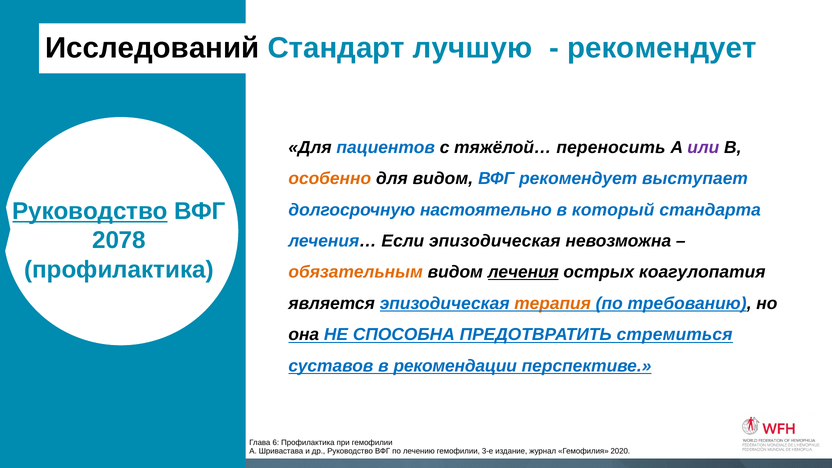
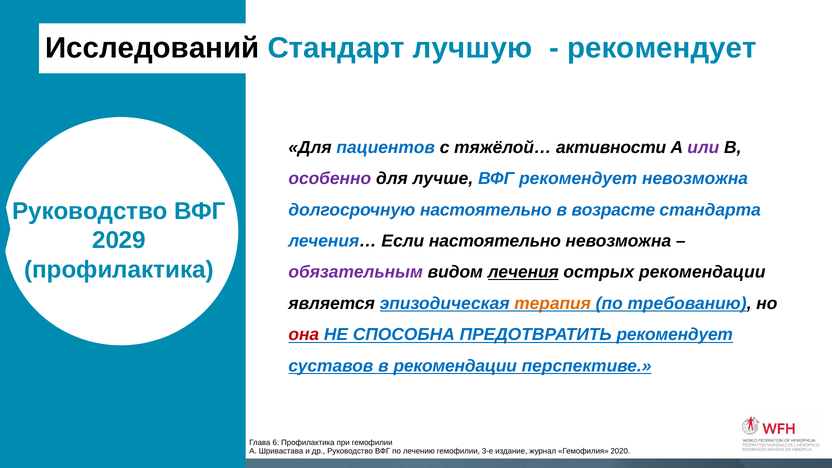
переносить: переносить -> активности
особенно colour: orange -> purple
для видом: видом -> лучше
рекомендует выступает: выступает -> невозможна
Руководство at (90, 211) underline: present -> none
который: который -> возрасте
2078: 2078 -> 2029
Если эпизодическая: эпизодическая -> настоятельно
обязательным colour: orange -> purple
острых коагулопатия: коагулопатия -> рекомендации
она colour: black -> red
ПРЕДОТВРАТИТЬ стремиться: стремиться -> рекомендует
